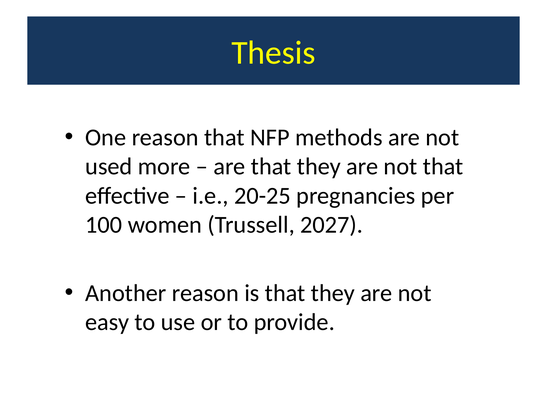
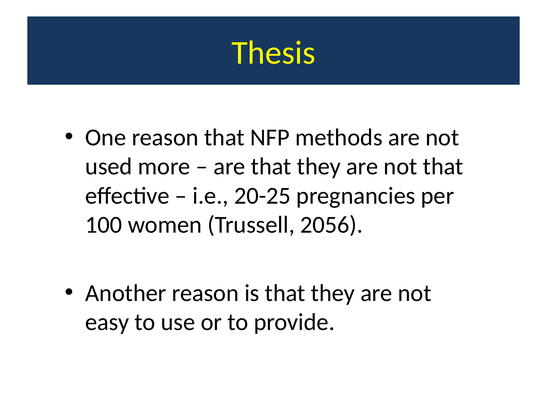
2027: 2027 -> 2056
